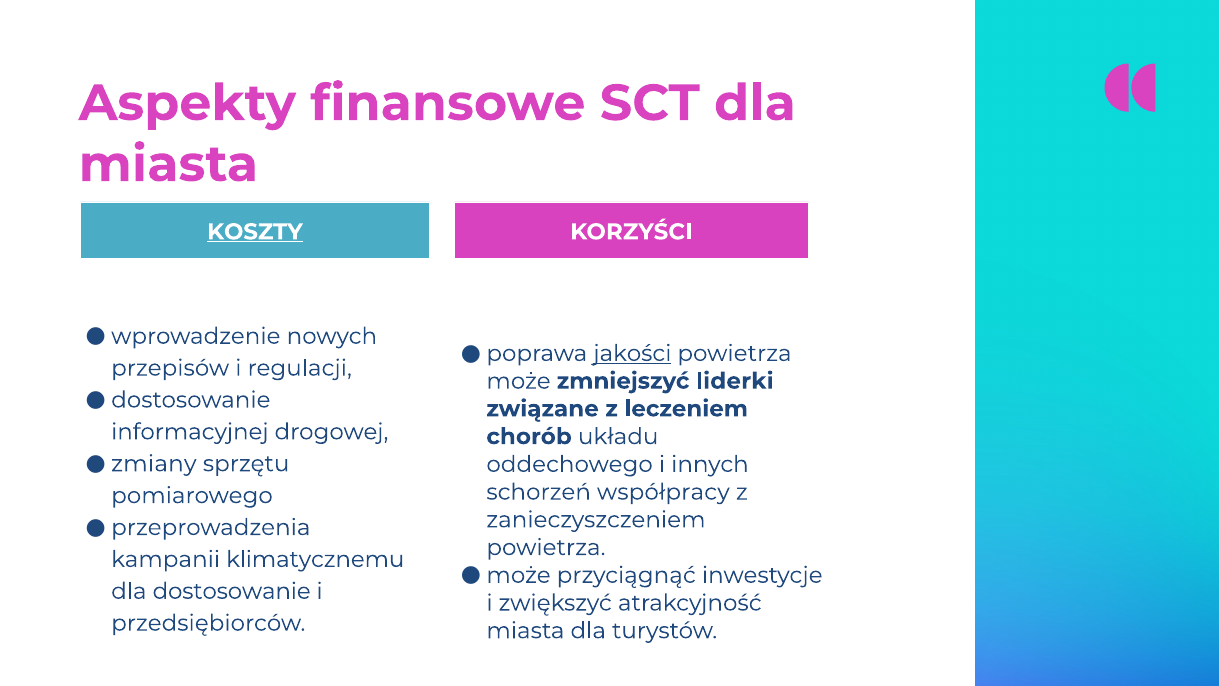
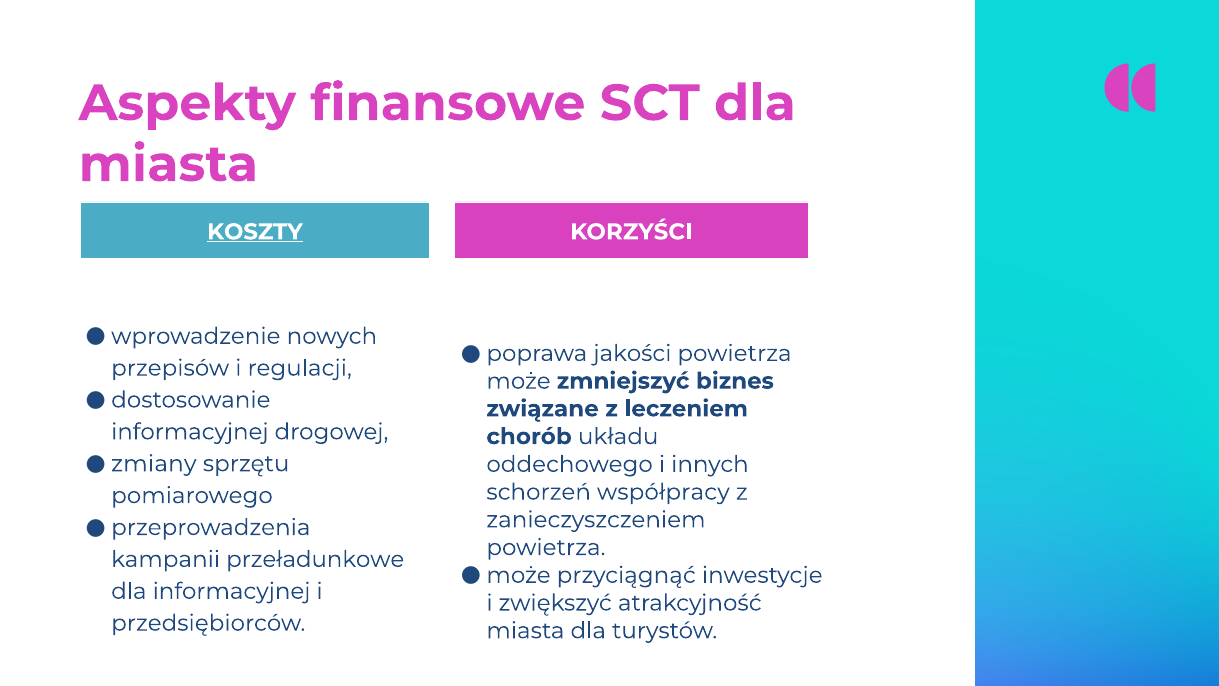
jakości underline: present -> none
liderki: liderki -> biznes
klimatycznemu: klimatycznemu -> przeładunkowe
dla dostosowanie: dostosowanie -> informacyjnej
